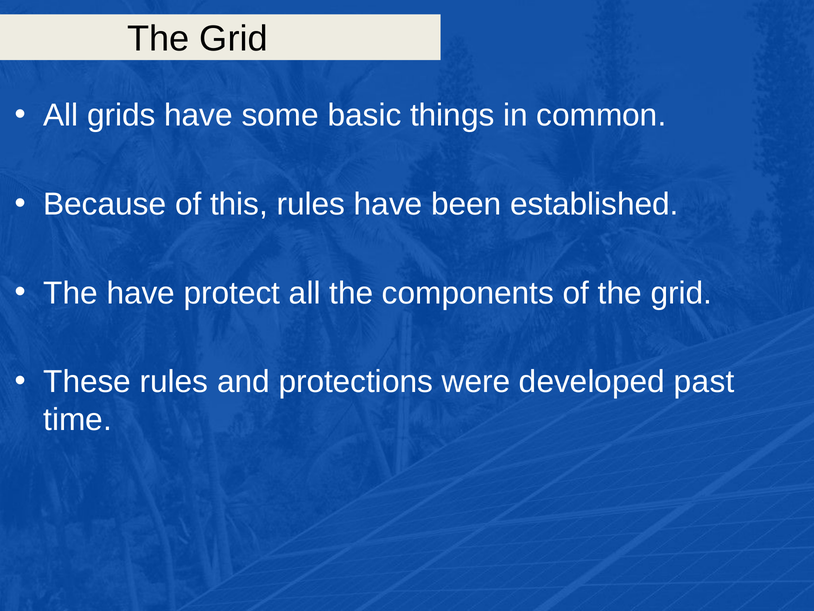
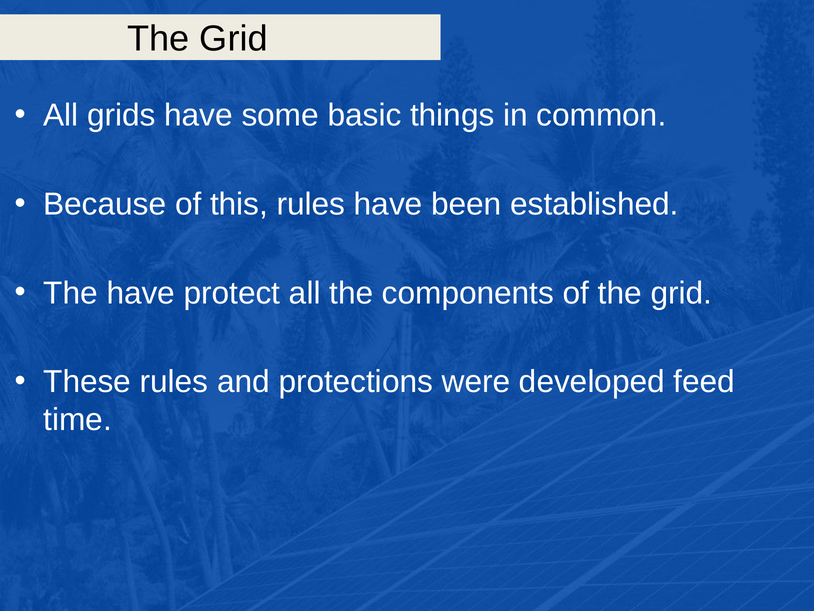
past: past -> feed
